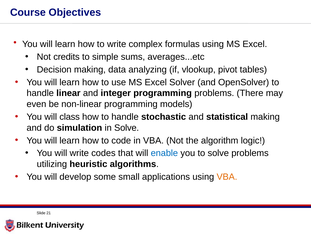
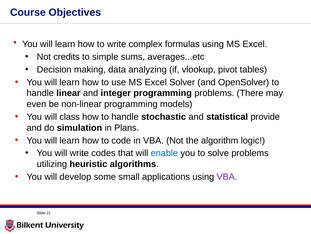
statistical making: making -> provide
in Solve: Solve -> Plans
VBA at (227, 176) colour: orange -> purple
